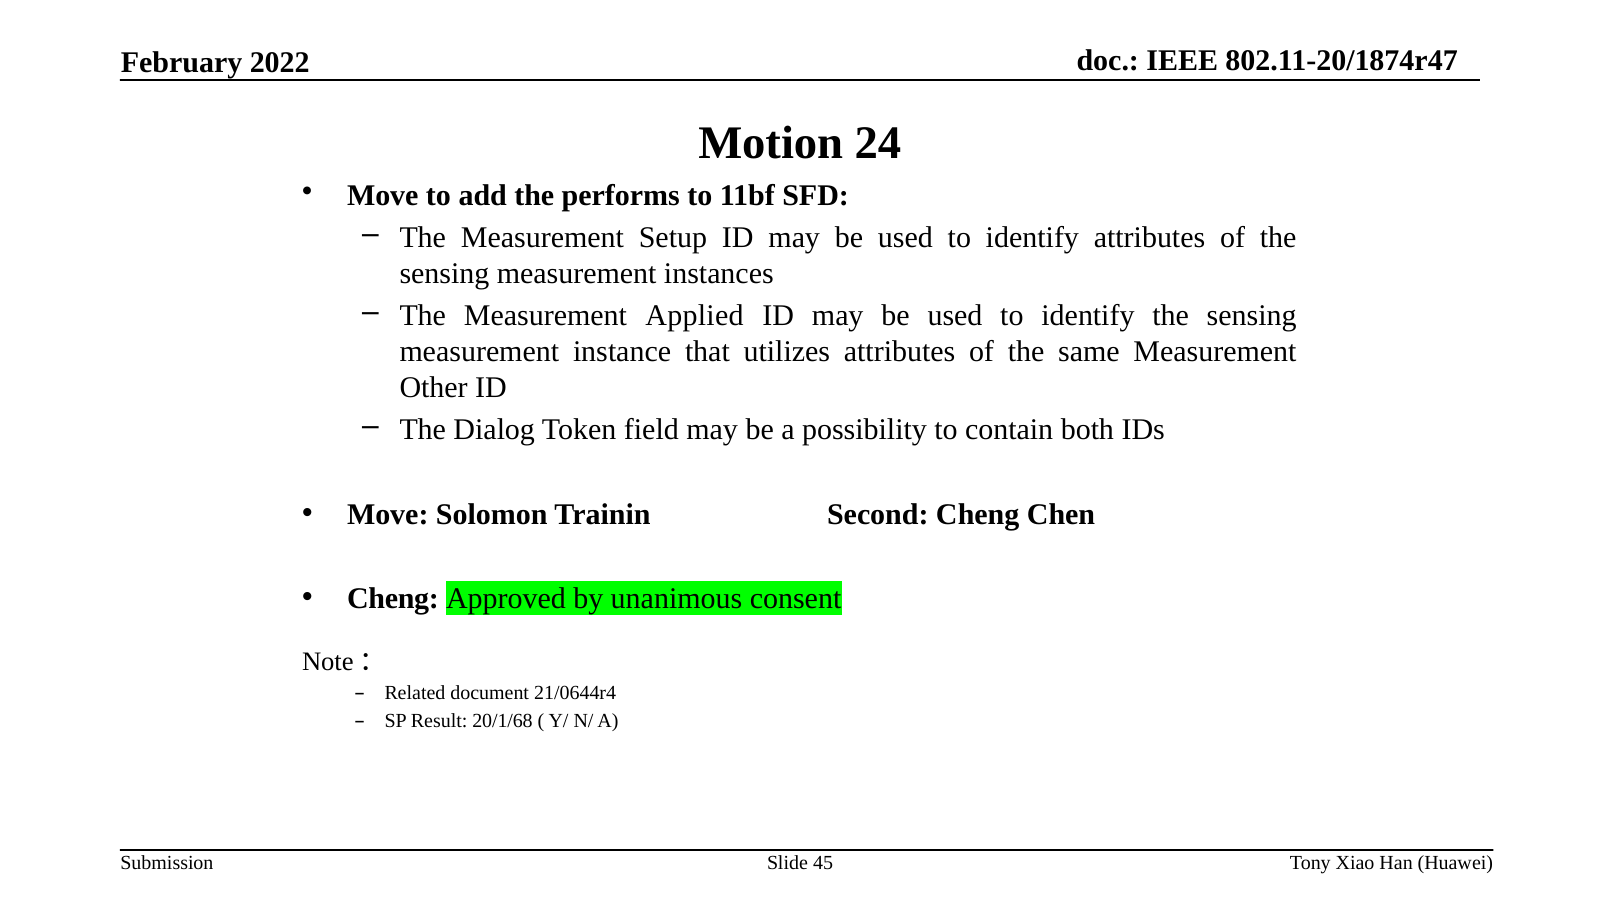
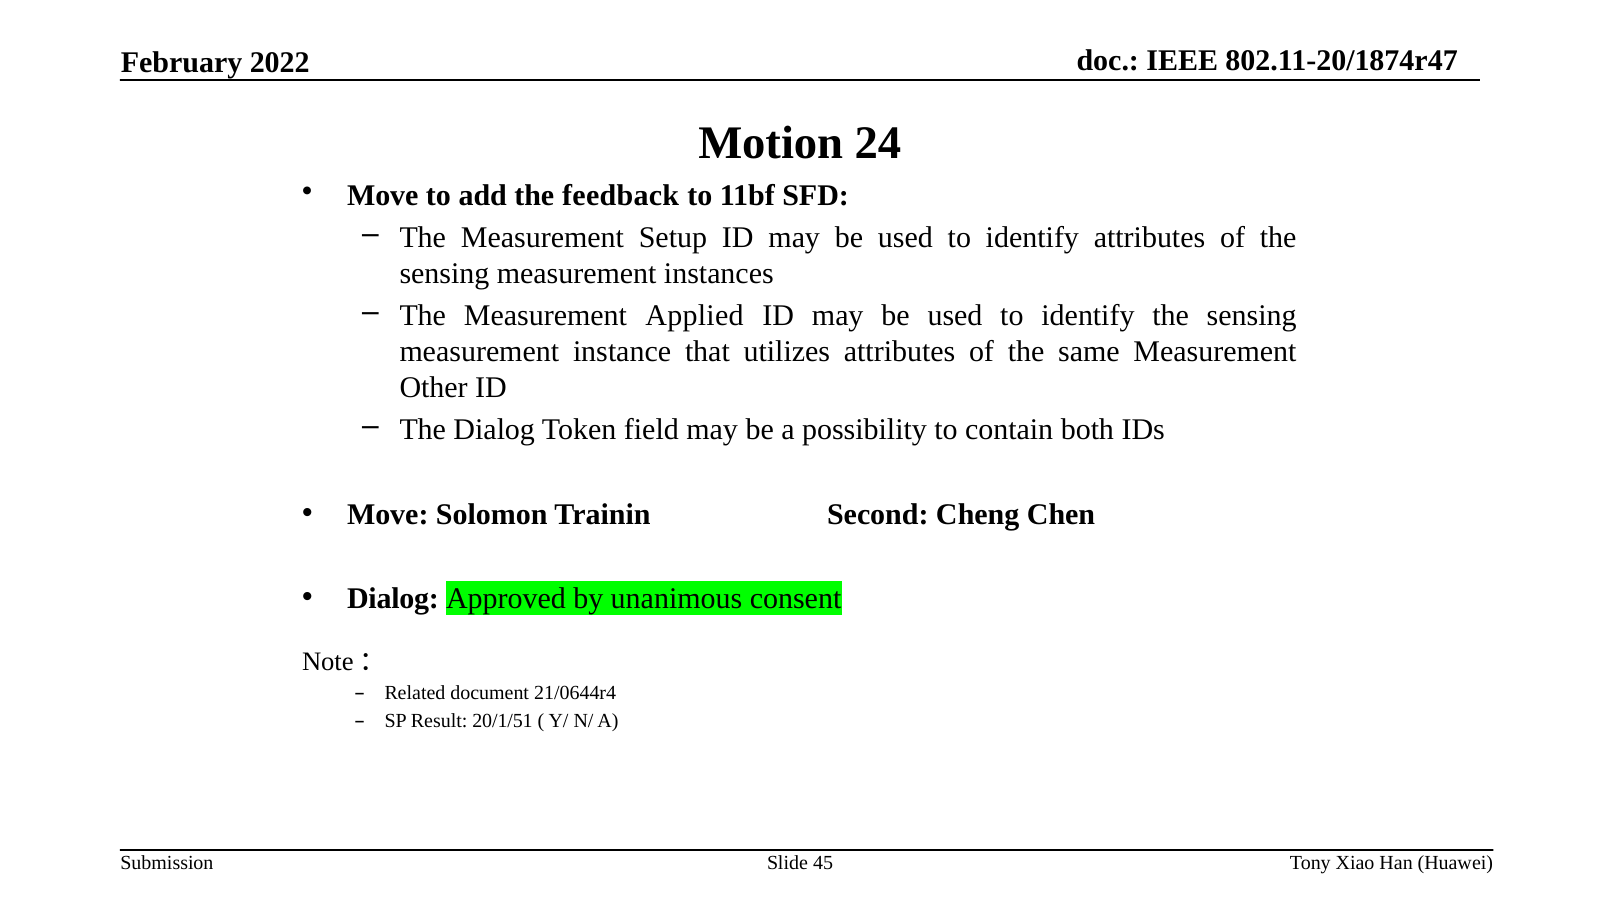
performs: performs -> feedback
Cheng at (393, 598): Cheng -> Dialog
20/1/68: 20/1/68 -> 20/1/51
